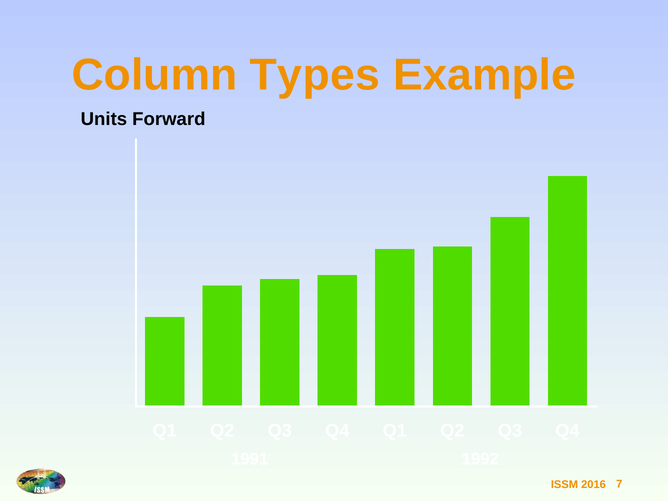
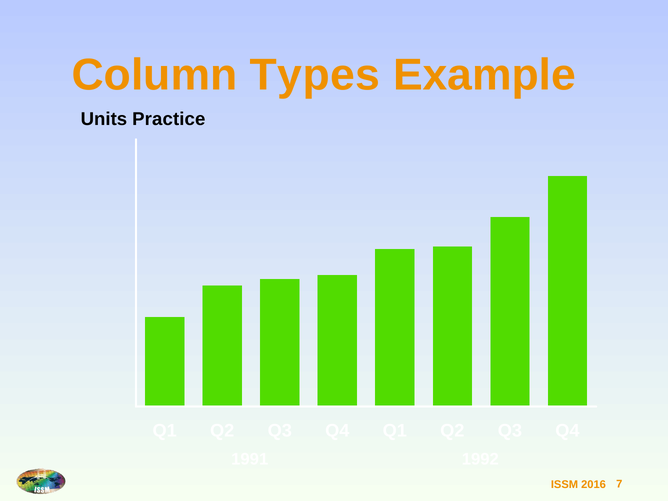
Forward: Forward -> Practice
